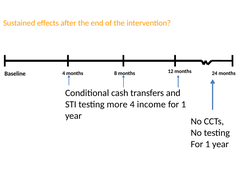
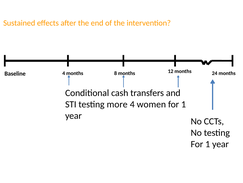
income: income -> women
